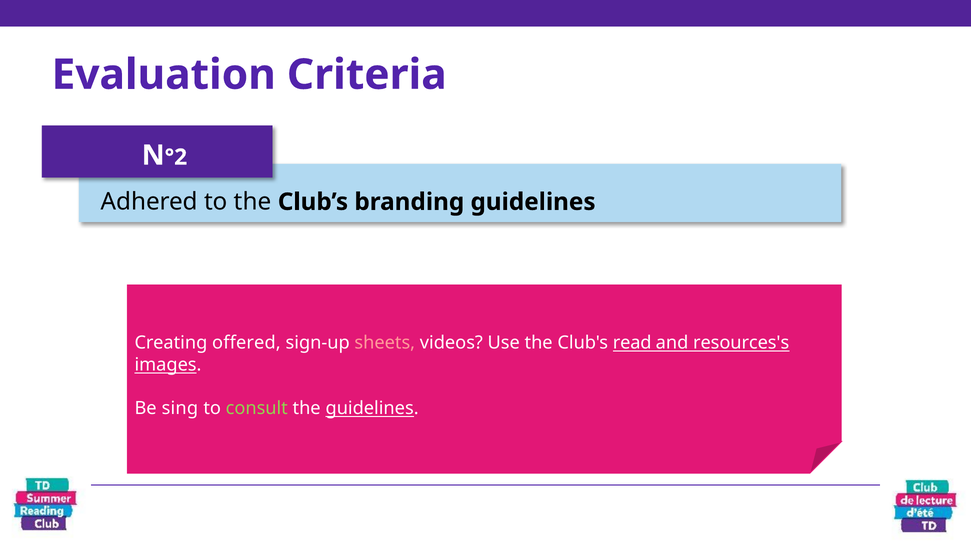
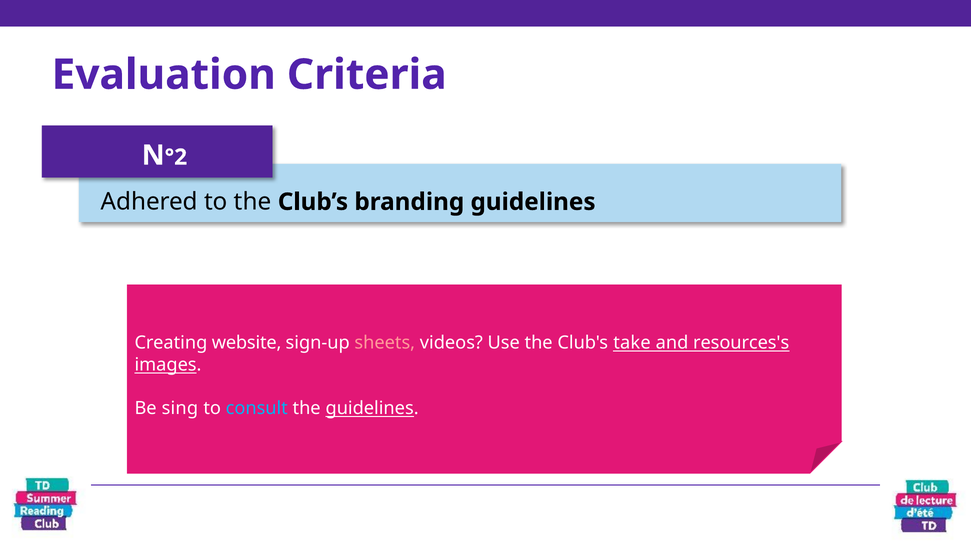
offered: offered -> website
read: read -> take
consult colour: light green -> light blue
